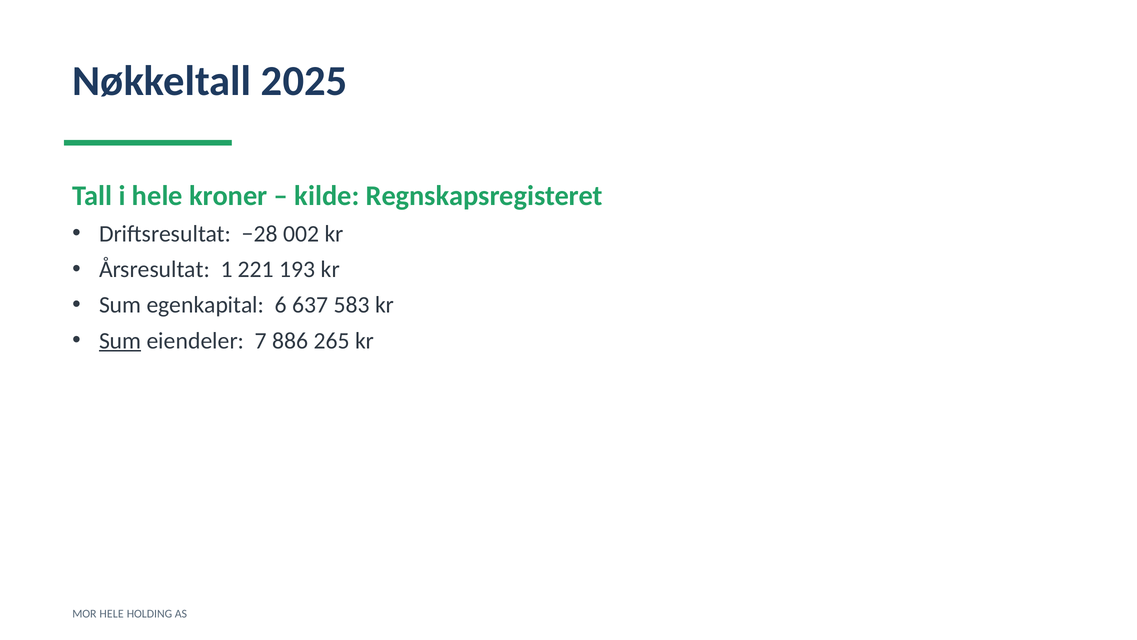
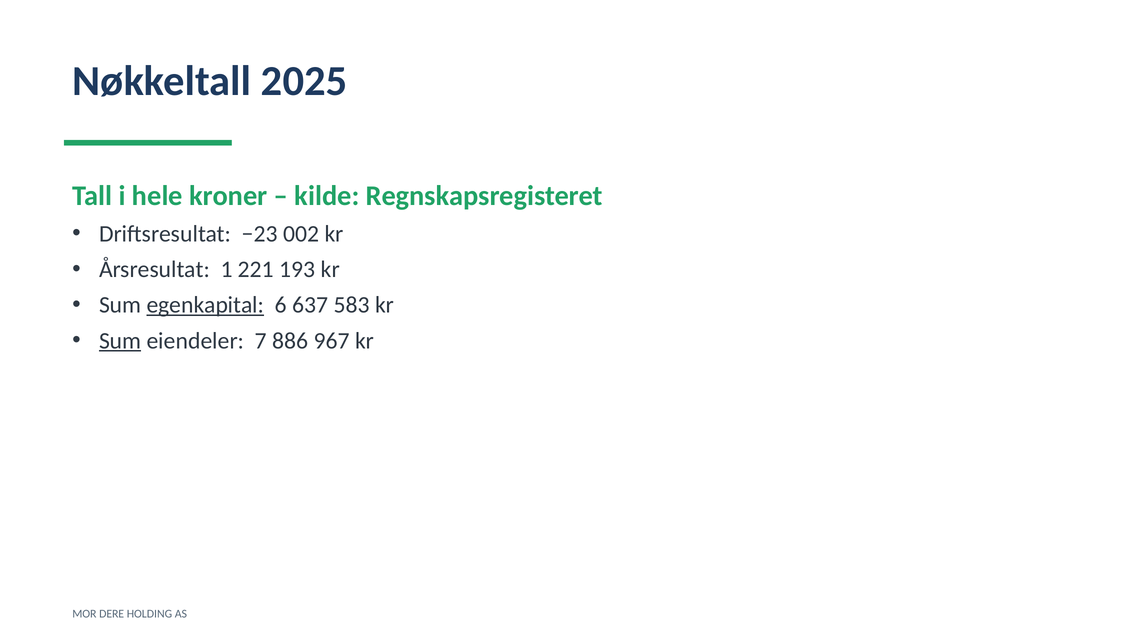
−28: −28 -> −23
egenkapital underline: none -> present
265: 265 -> 967
MOR HELE: HELE -> DERE
